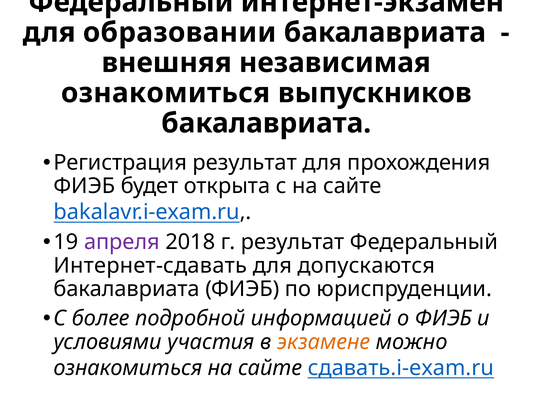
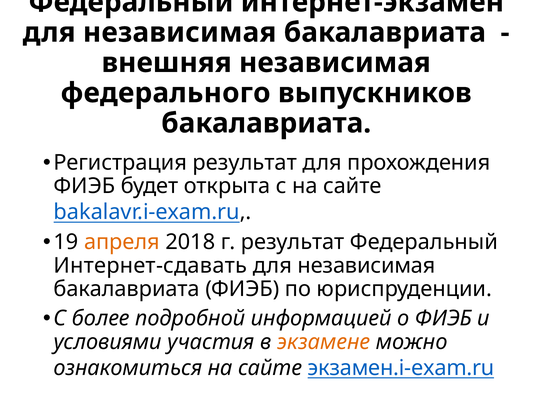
образовании at (180, 32): образовании -> независимая
ознакомиться at (166, 93): ознакомиться -> федерального
апреля colour: purple -> orange
допускаются at (366, 266): допускаются -> независимая
сдавать.i-exam.ru: сдавать.i-exam.ru -> экзамен.i-exam.ru
